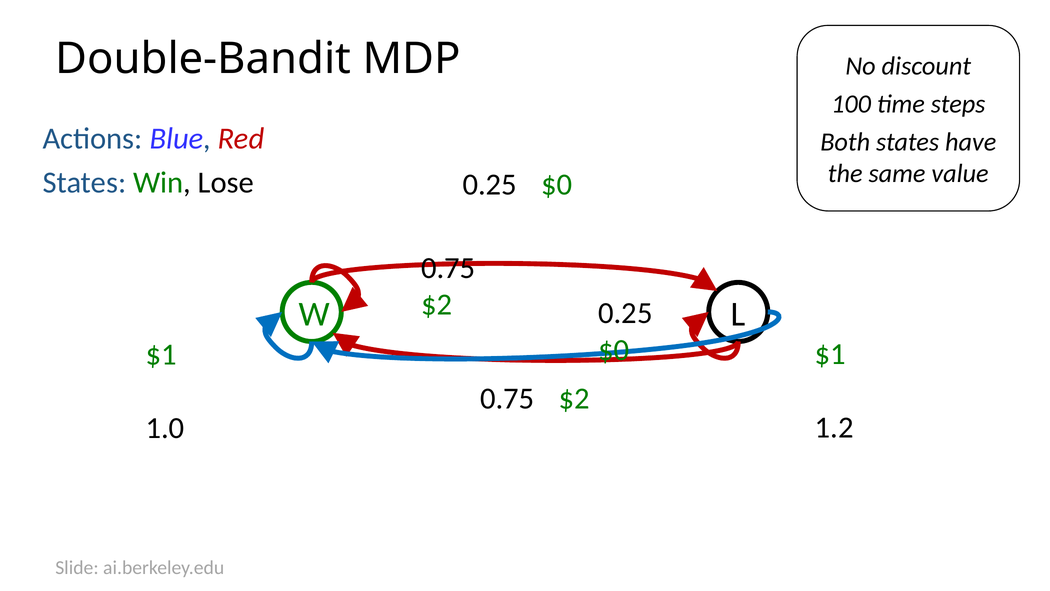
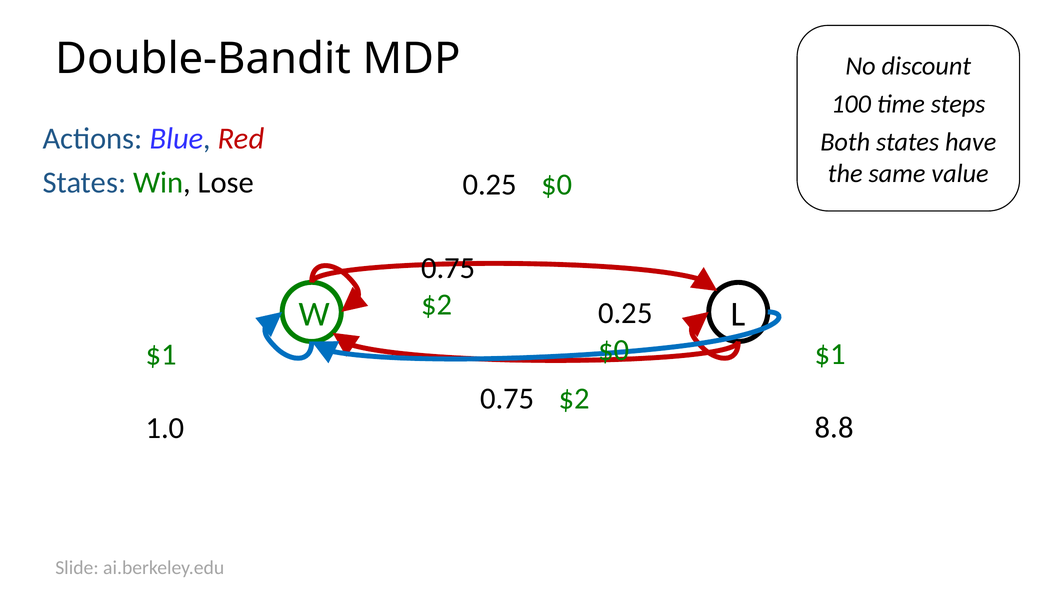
1.2: 1.2 -> 8.8
